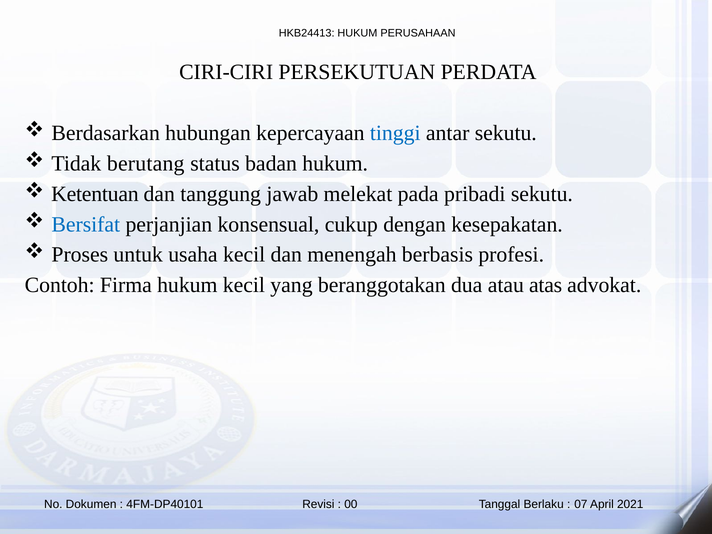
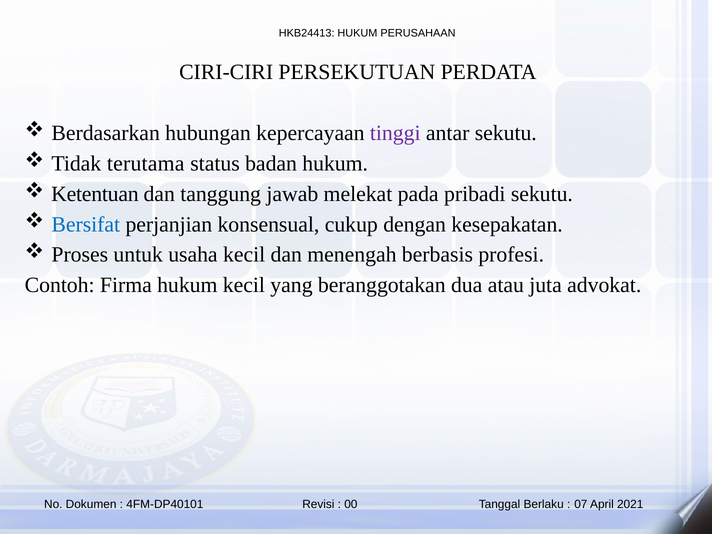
tinggi colour: blue -> purple
berutang: berutang -> terutama
atas: atas -> juta
